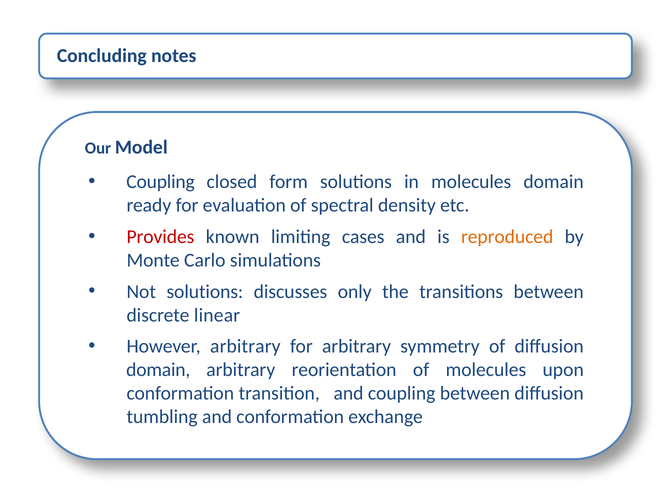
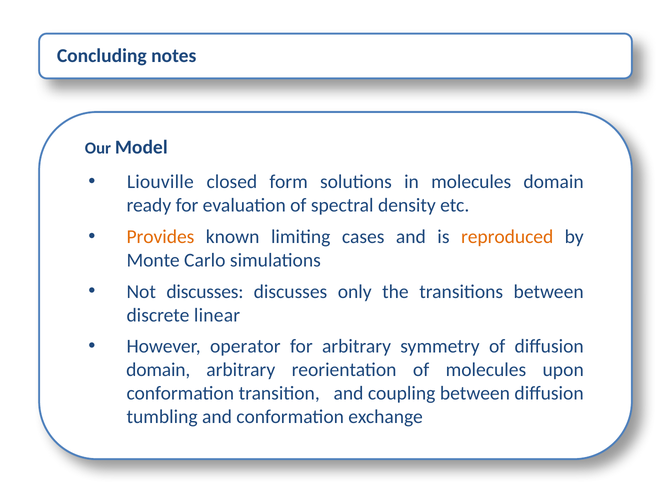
Coupling at (161, 182): Coupling -> Liouville
Provides colour: red -> orange
Not solutions: solutions -> discusses
However arbitrary: arbitrary -> operator
